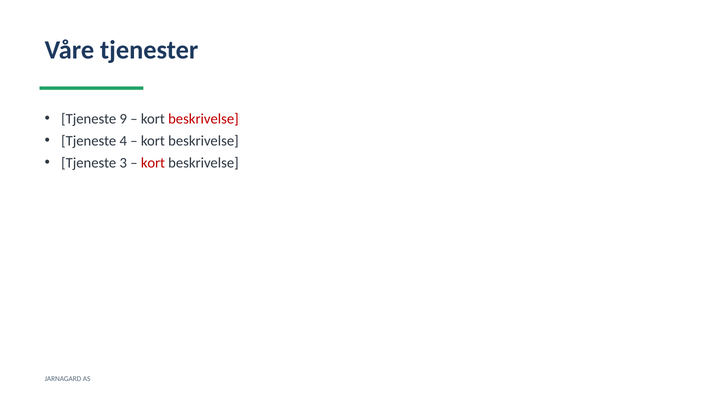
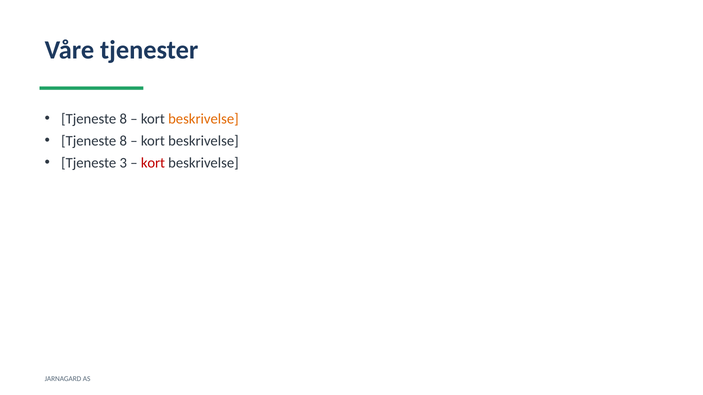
9 at (123, 119): 9 -> 8
beskrivelse at (203, 119) colour: red -> orange
4 at (123, 141): 4 -> 8
